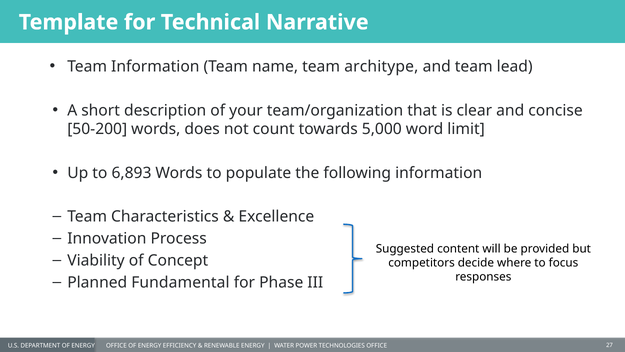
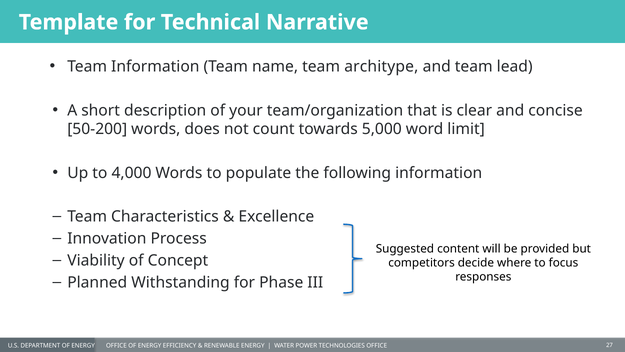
6,893: 6,893 -> 4,000
Fundamental: Fundamental -> Withstanding
